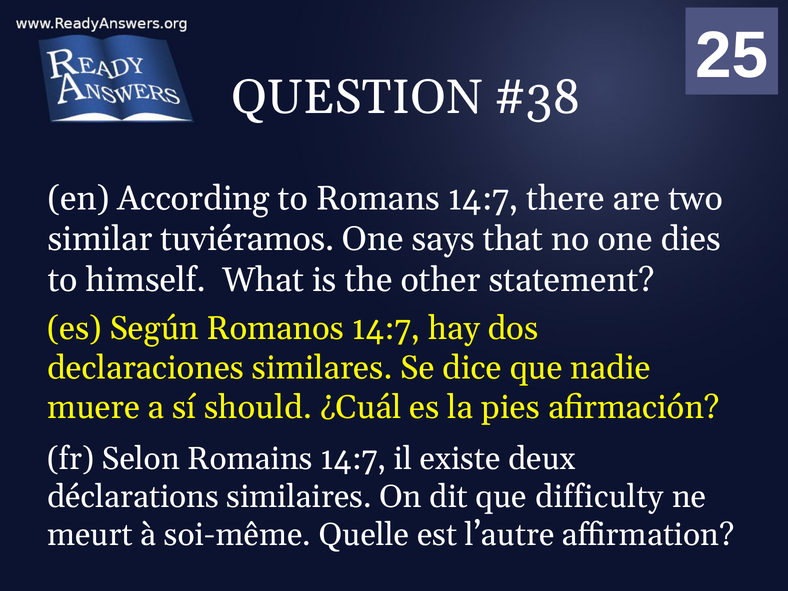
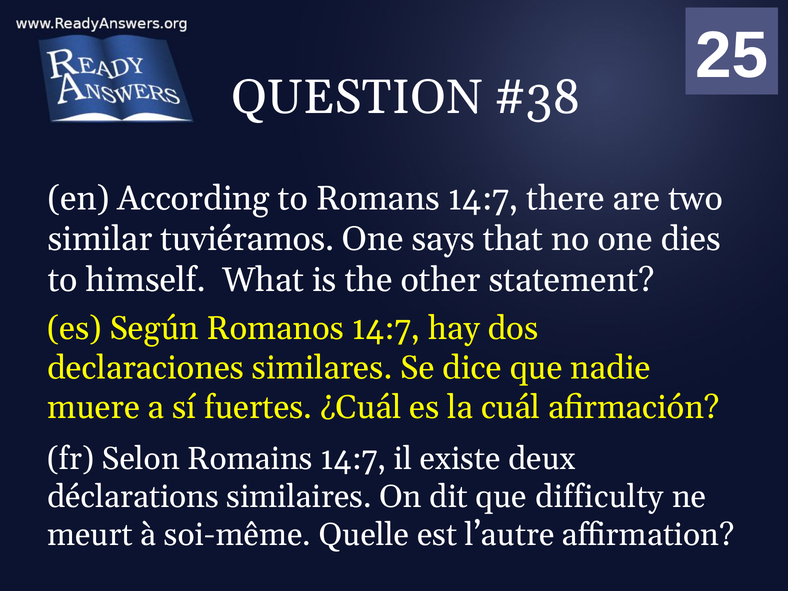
should: should -> fuertes
pies: pies -> cuál
